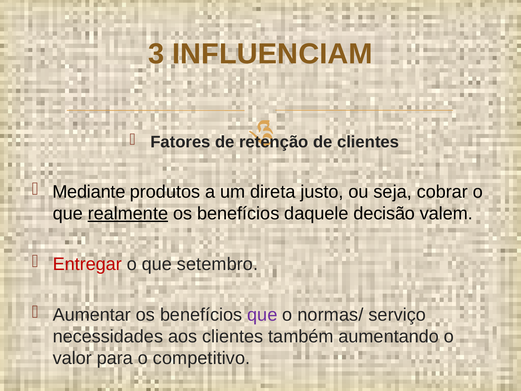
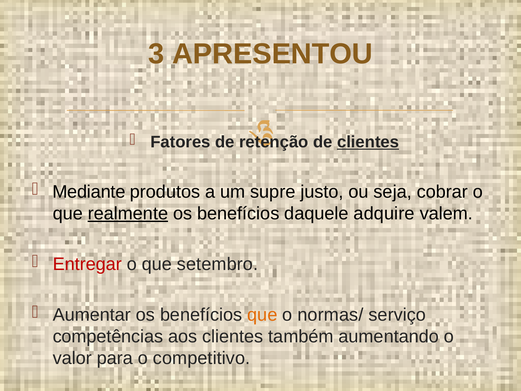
INFLUENCIAM: INFLUENCIAM -> APRESENTOU
clientes at (368, 142) underline: none -> present
direta: direta -> supre
decisão: decisão -> adquire
que at (262, 315) colour: purple -> orange
necessidades: necessidades -> competências
